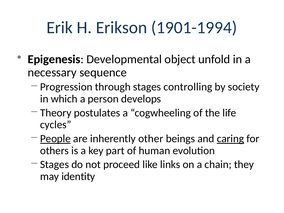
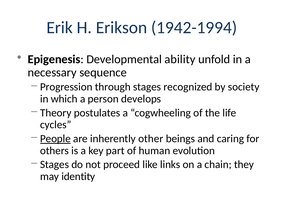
1901-1994: 1901-1994 -> 1942-1994
object: object -> ability
controlling: controlling -> recognized
caring underline: present -> none
